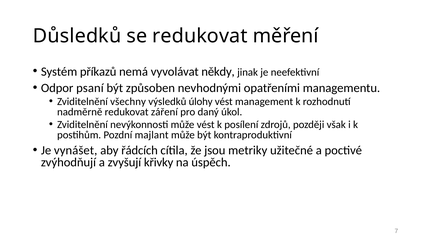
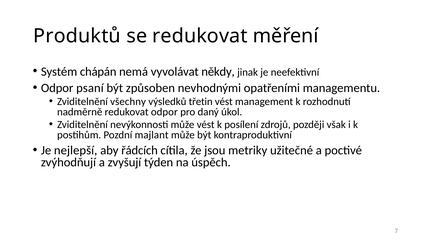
Důsledků: Důsledků -> Produktů
příkazů: příkazů -> chápán
úlohy: úlohy -> třetin
redukovat záření: záření -> odpor
vynášet: vynášet -> nejlepší
křivky: křivky -> týden
